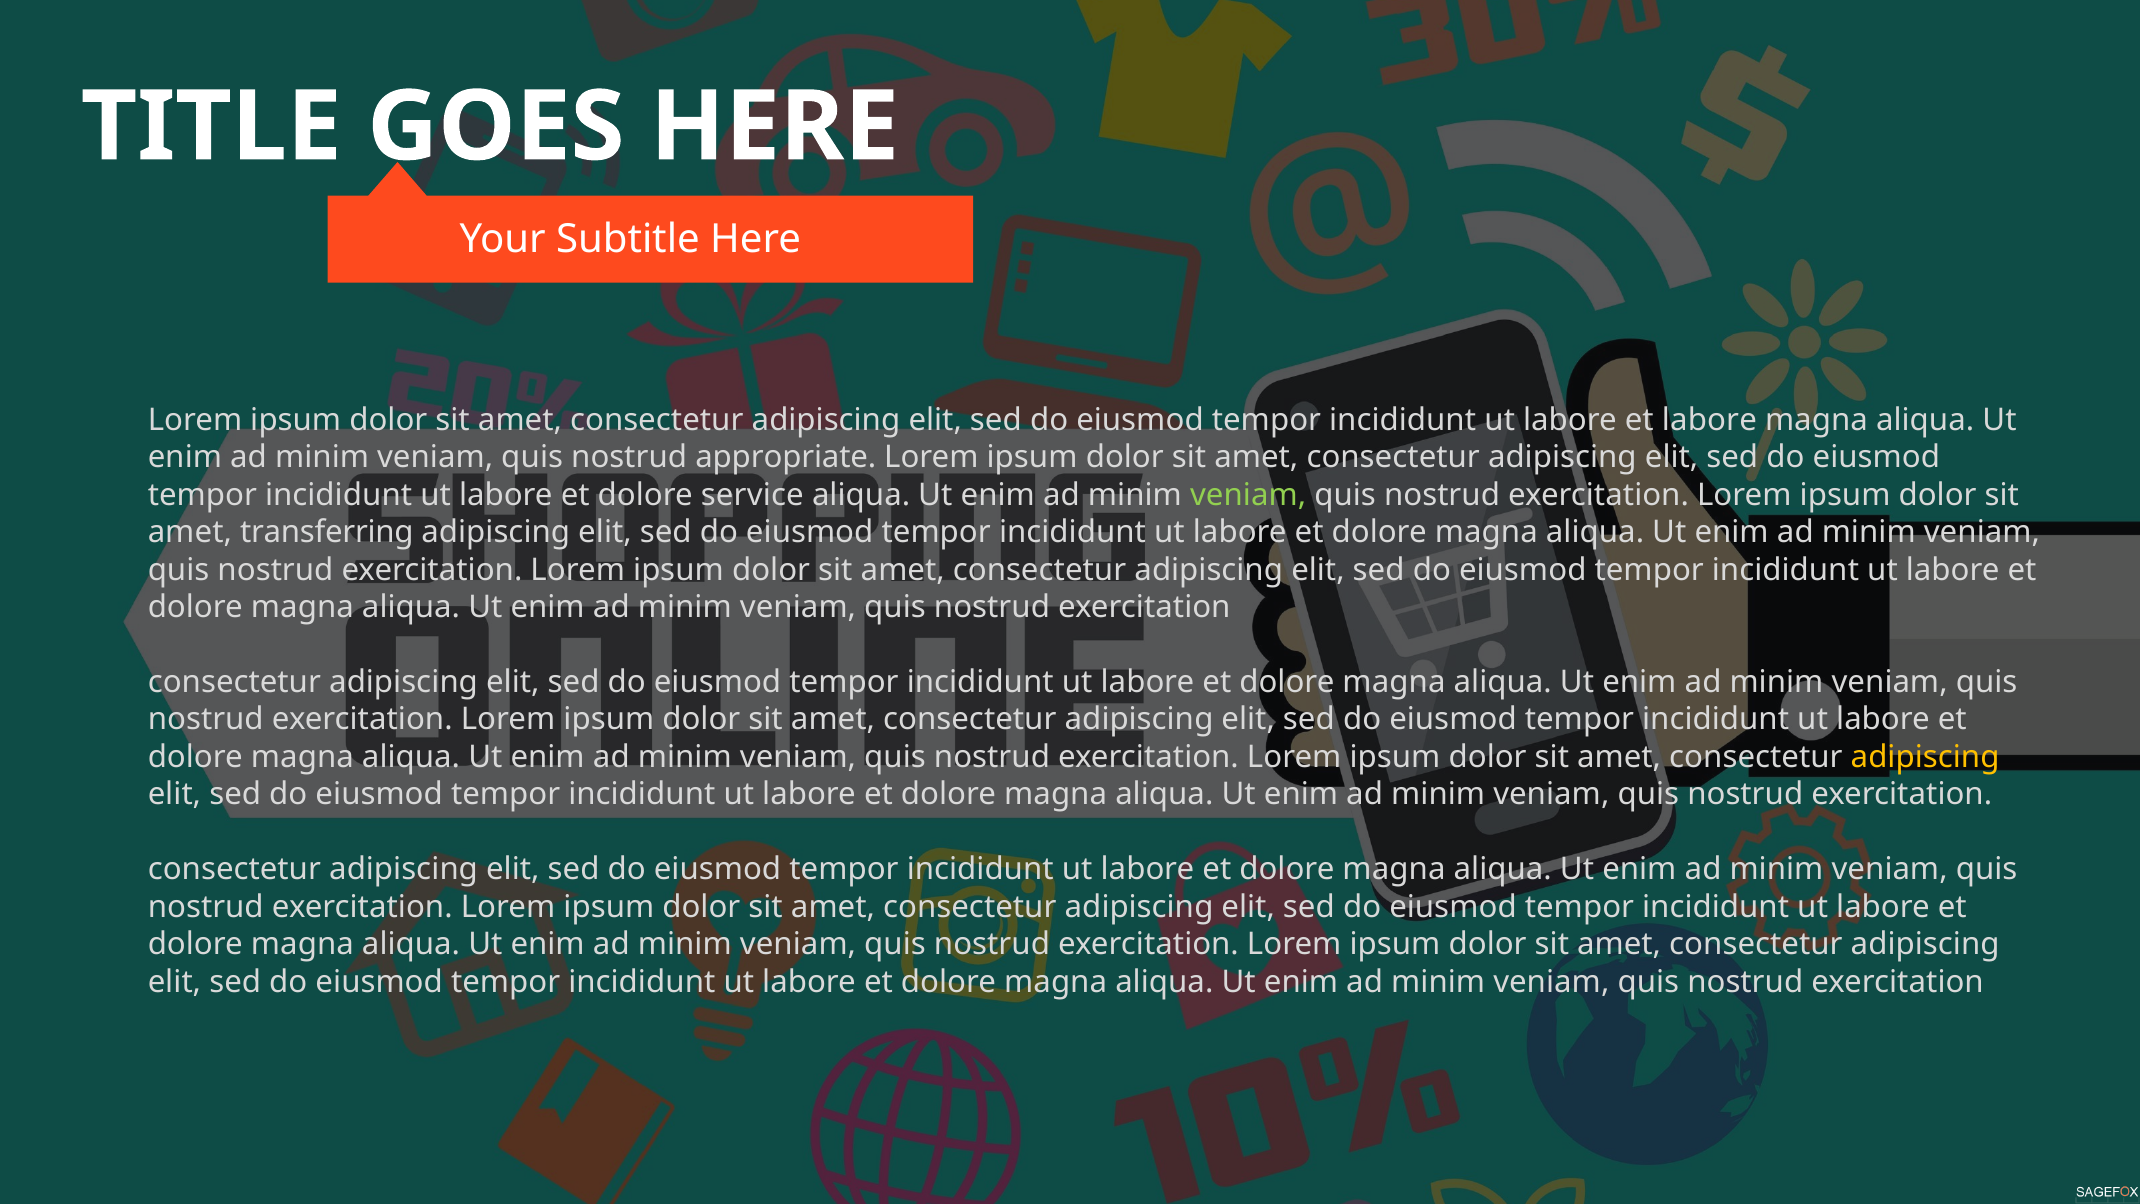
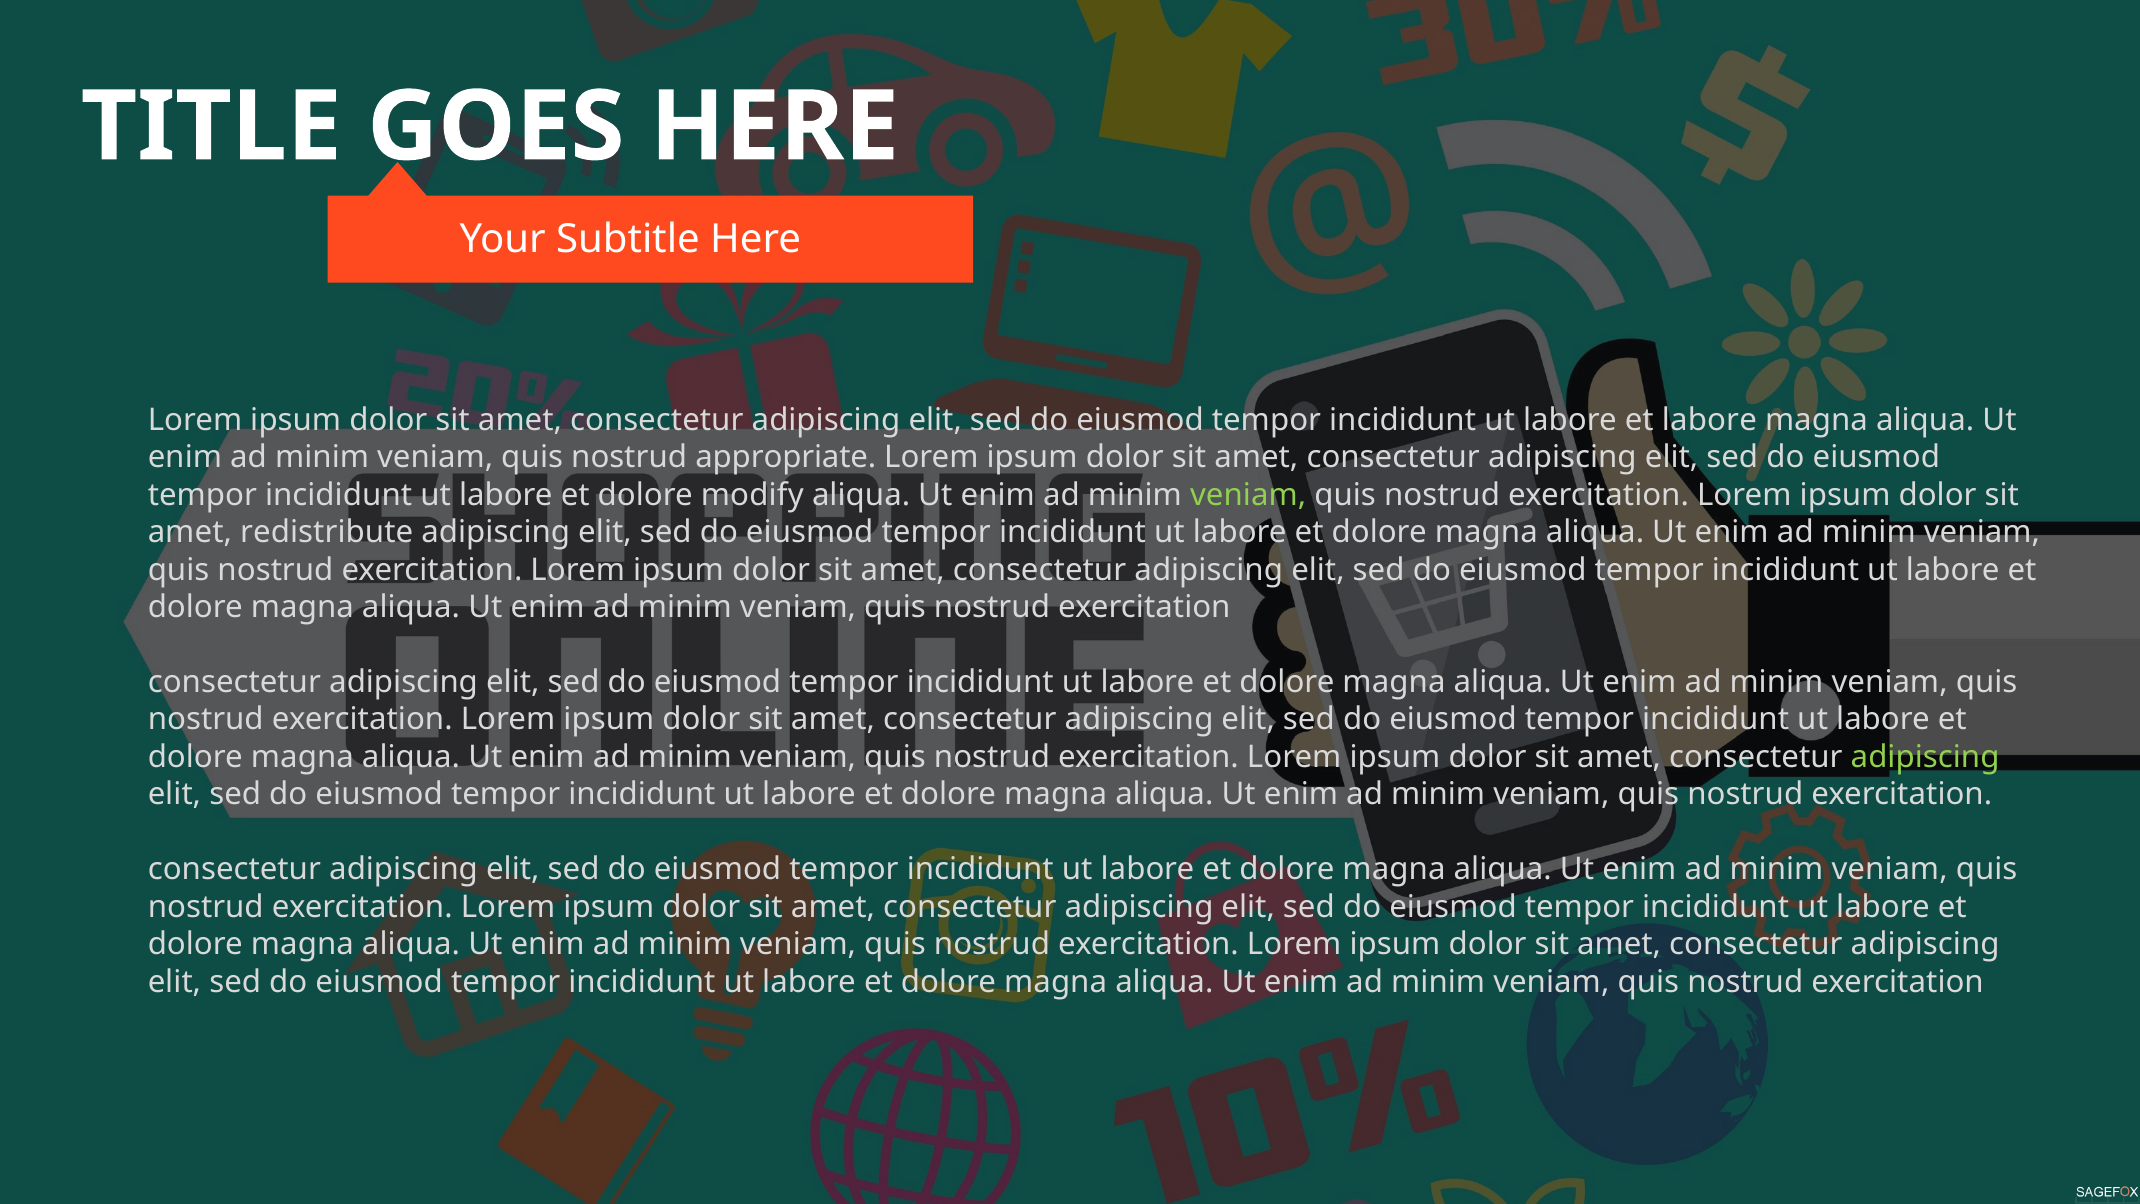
service: service -> modify
transferring: transferring -> redistribute
adipiscing at (1925, 757) colour: yellow -> light green
